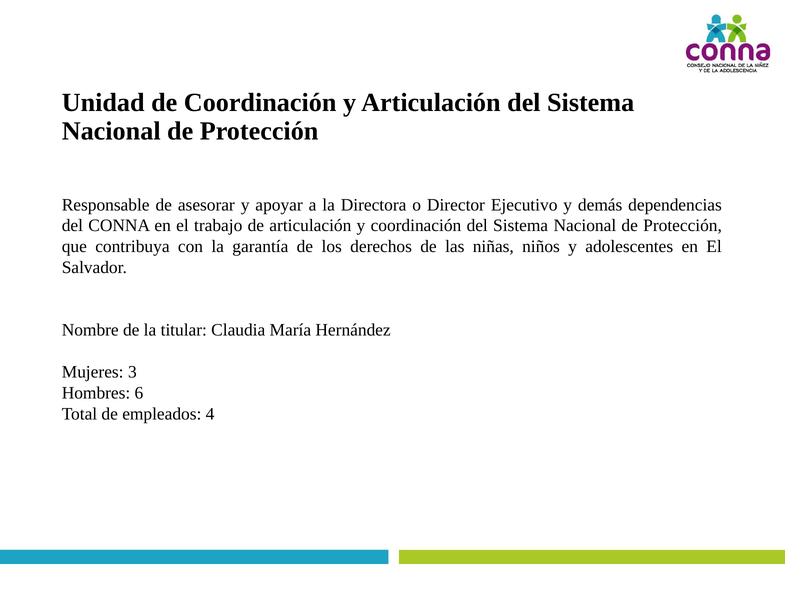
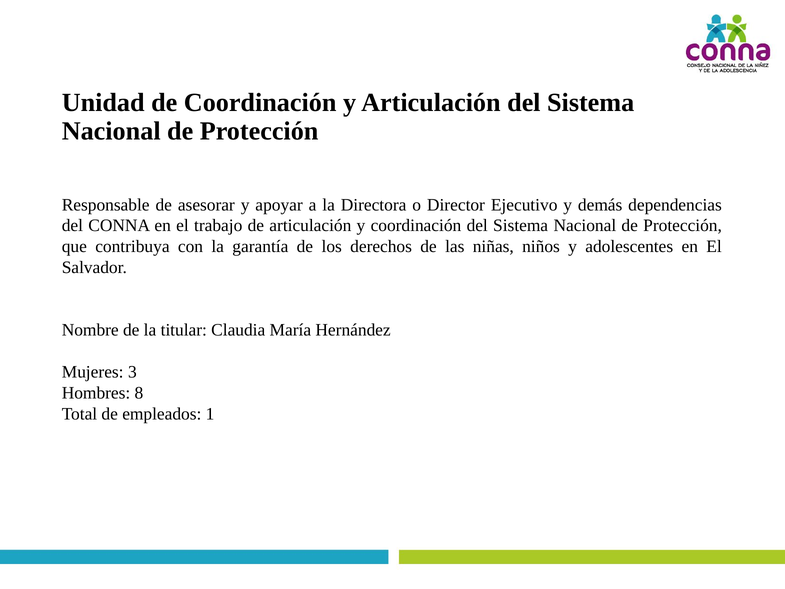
6: 6 -> 8
4: 4 -> 1
